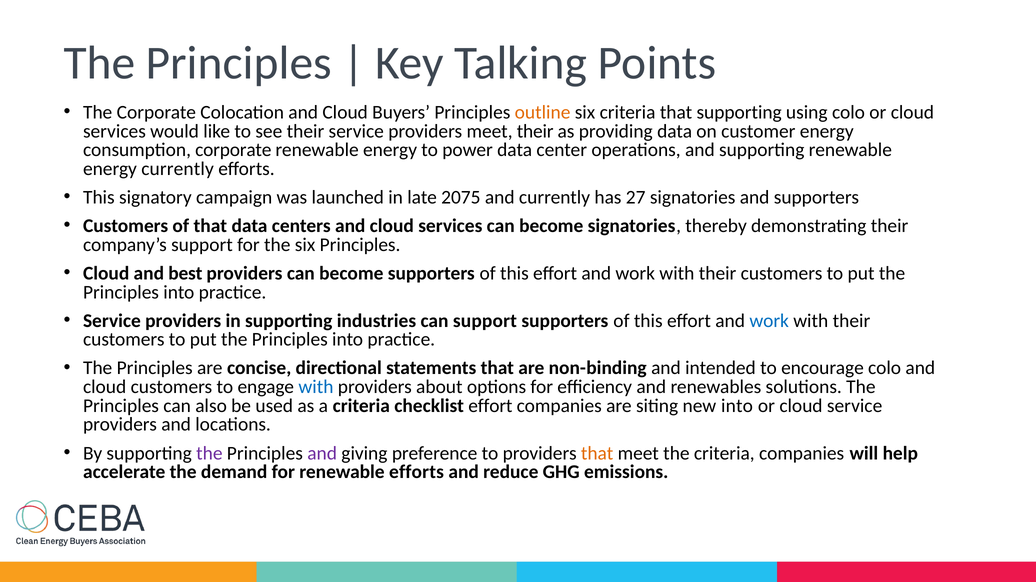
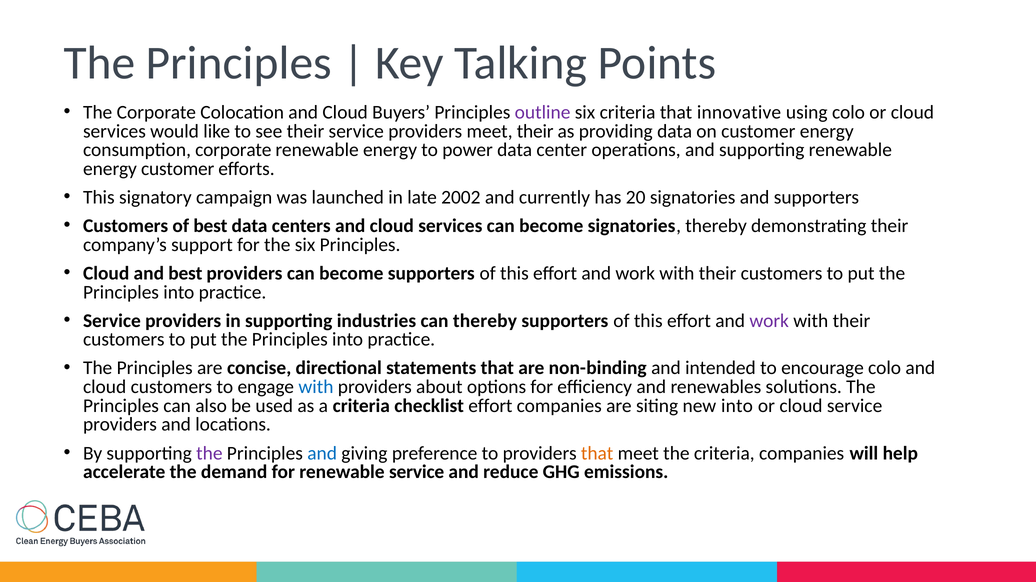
outline colour: orange -> purple
that supporting: supporting -> innovative
energy currently: currently -> customer
2075: 2075 -> 2002
27: 27 -> 20
of that: that -> best
can support: support -> thereby
work at (769, 321) colour: blue -> purple
and at (322, 454) colour: purple -> blue
renewable efforts: efforts -> service
